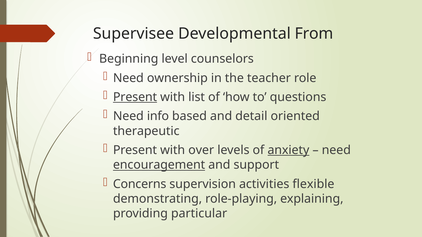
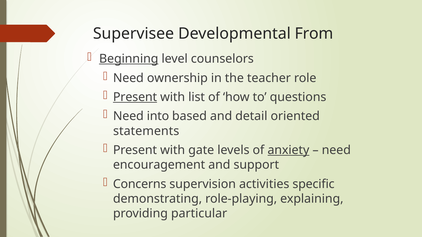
Beginning underline: none -> present
info: info -> into
therapeutic: therapeutic -> statements
over: over -> gate
encouragement underline: present -> none
flexible: flexible -> specific
